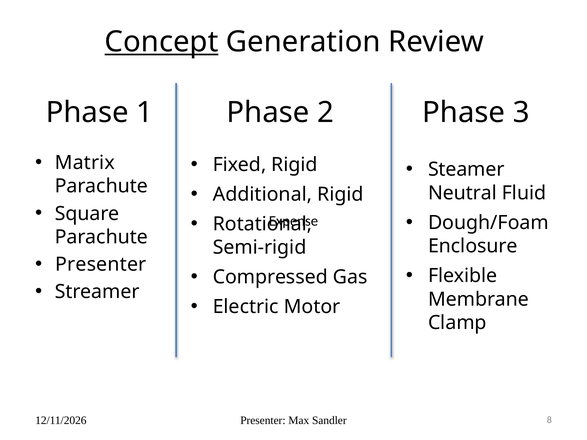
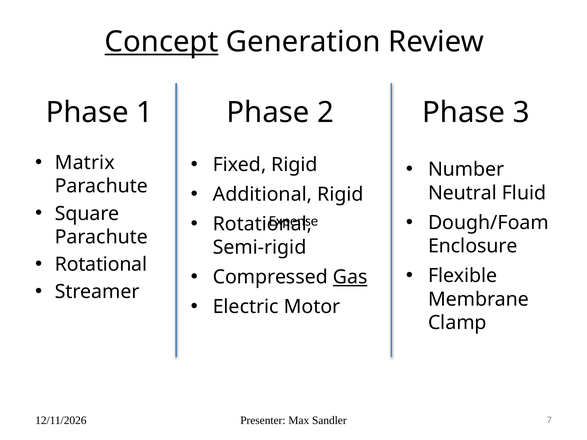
Steamer: Steamer -> Number
Presenter at (101, 265): Presenter -> Rotational
Gas underline: none -> present
8: 8 -> 7
